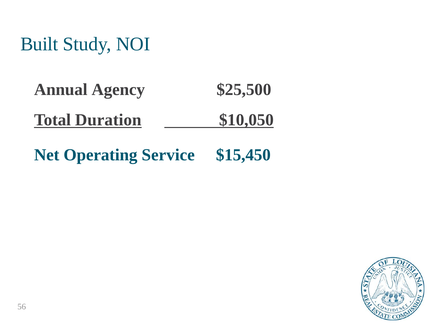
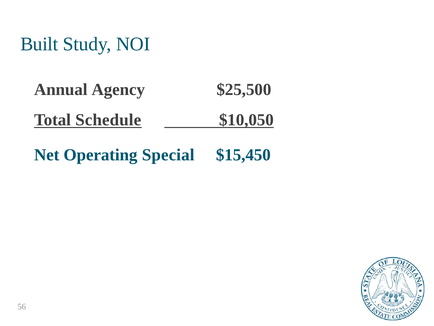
Duration: Duration -> Schedule
Service: Service -> Special
